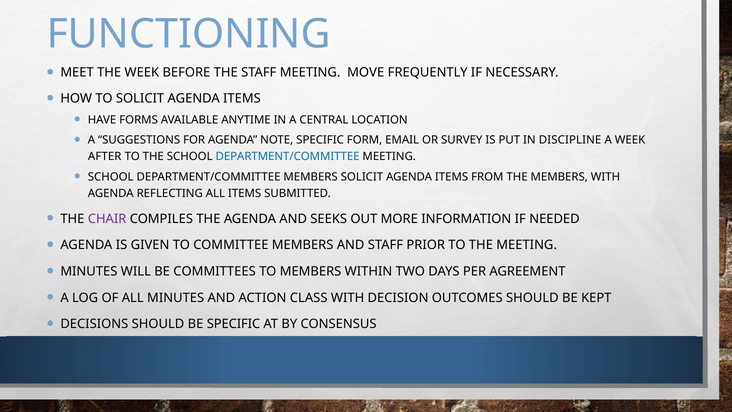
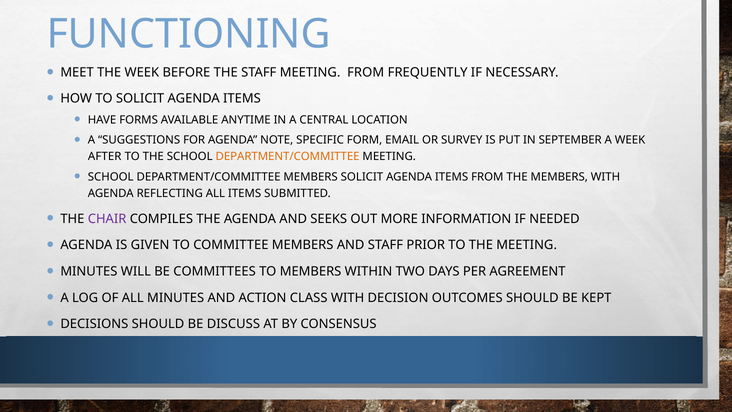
MEETING MOVE: MOVE -> FROM
DISCIPLINE: DISCIPLINE -> SEPTEMBER
DEPARTMENT/COMMITTEE at (288, 156) colour: blue -> orange
BE SPECIFIC: SPECIFIC -> DISCUSS
